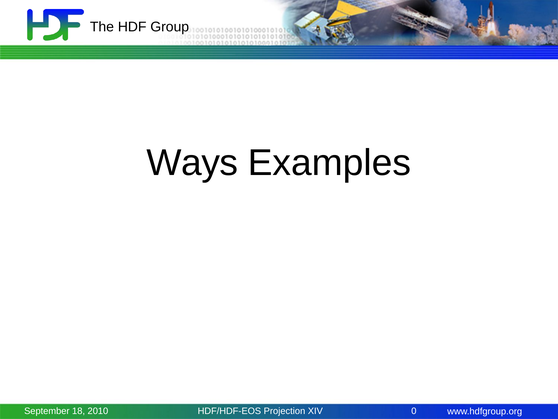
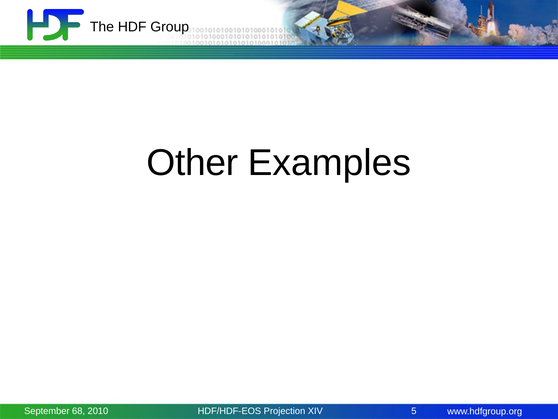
Ways: Ways -> Other
18: 18 -> 68
0: 0 -> 5
